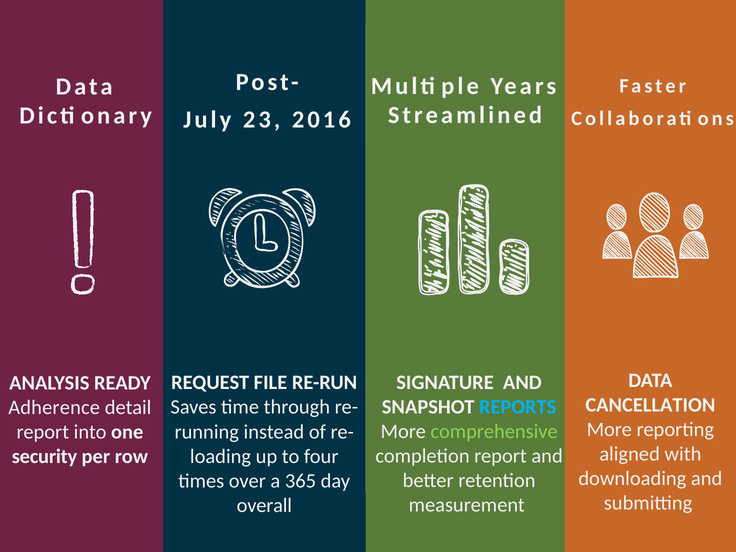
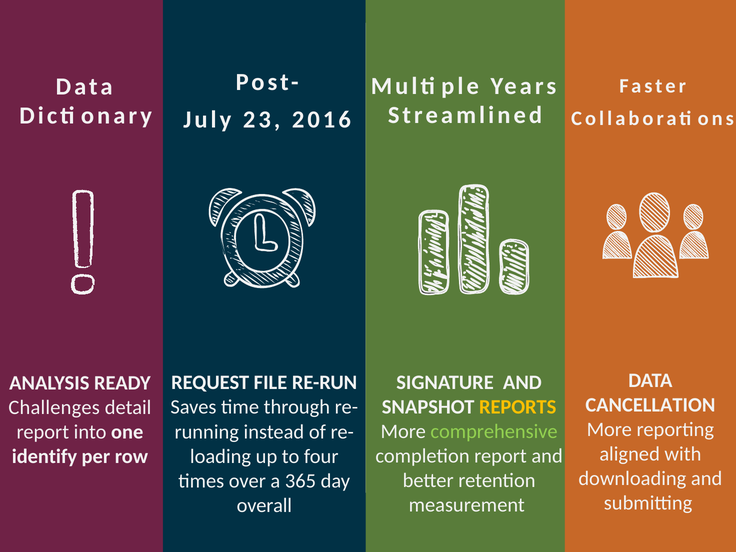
REPORTS colour: light blue -> yellow
Adherence: Adherence -> Challenges
security: security -> identify
